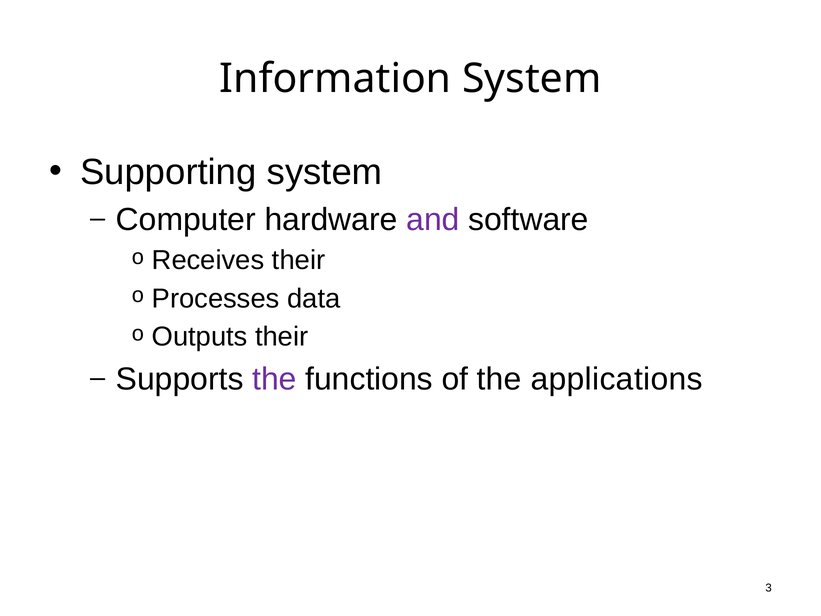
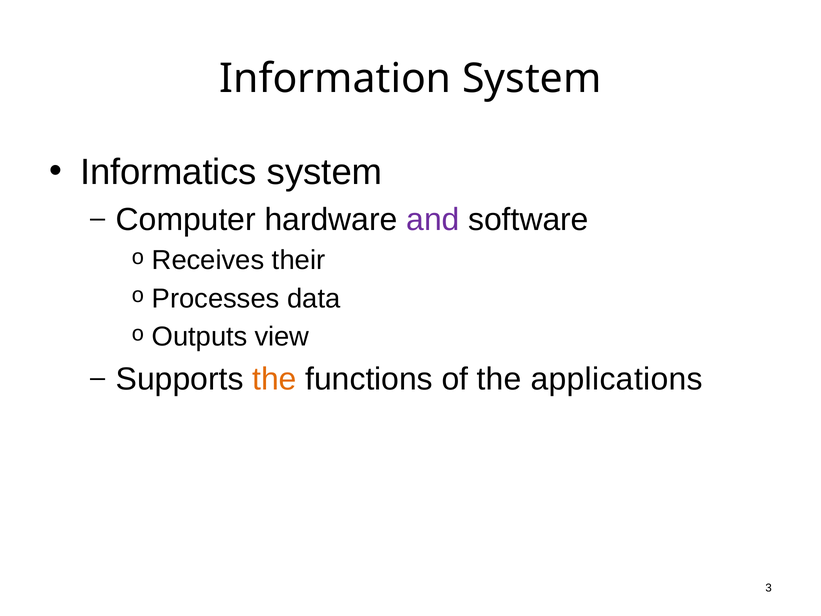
Supporting: Supporting -> Informatics
Outputs their: their -> view
the at (274, 379) colour: purple -> orange
